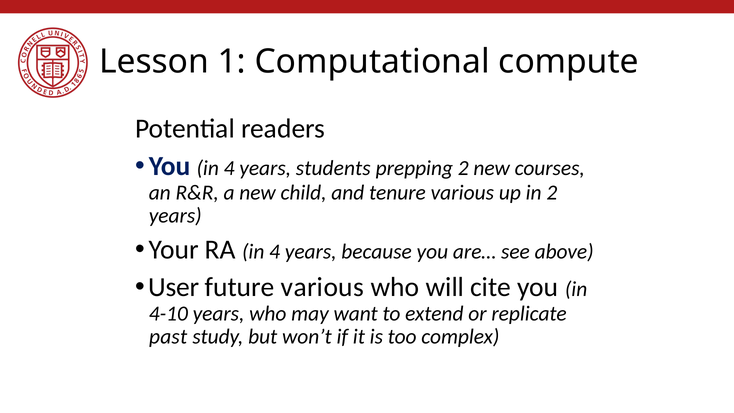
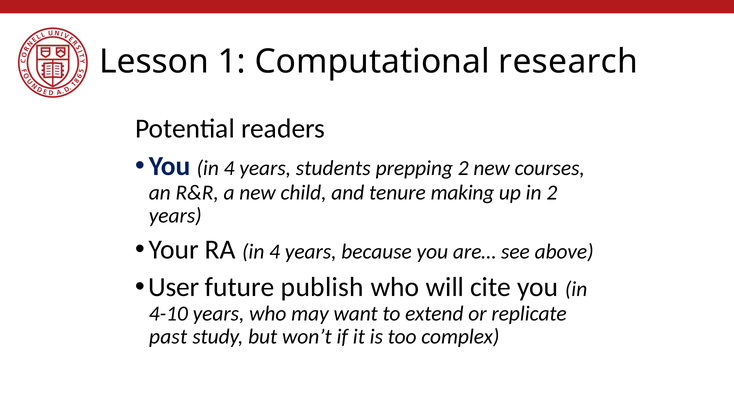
compute: compute -> research
tenure various: various -> making
future various: various -> publish
